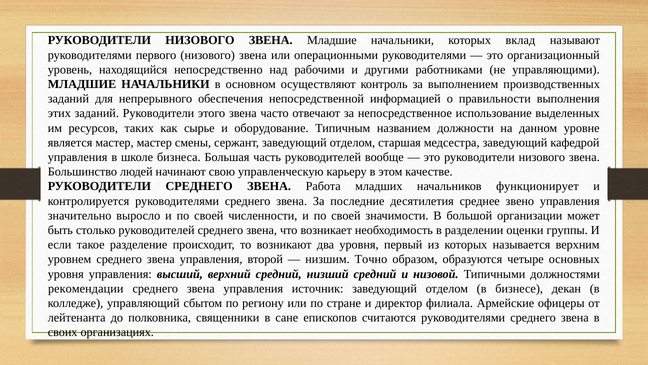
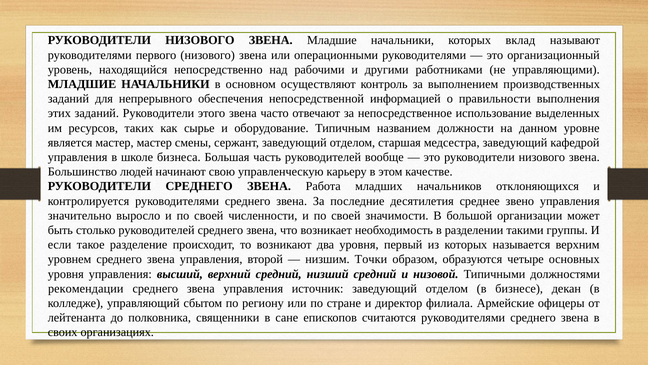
функционирует: функционирует -> отклоняющихся
оценки: оценки -> такими
Точно: Точно -> Точки
